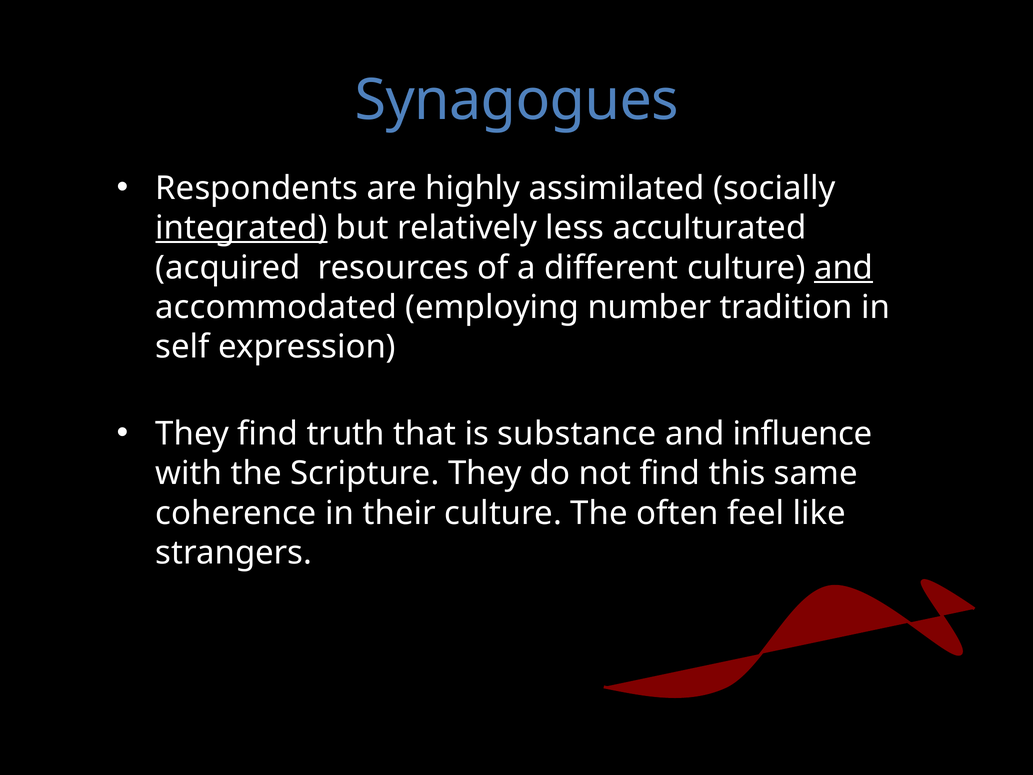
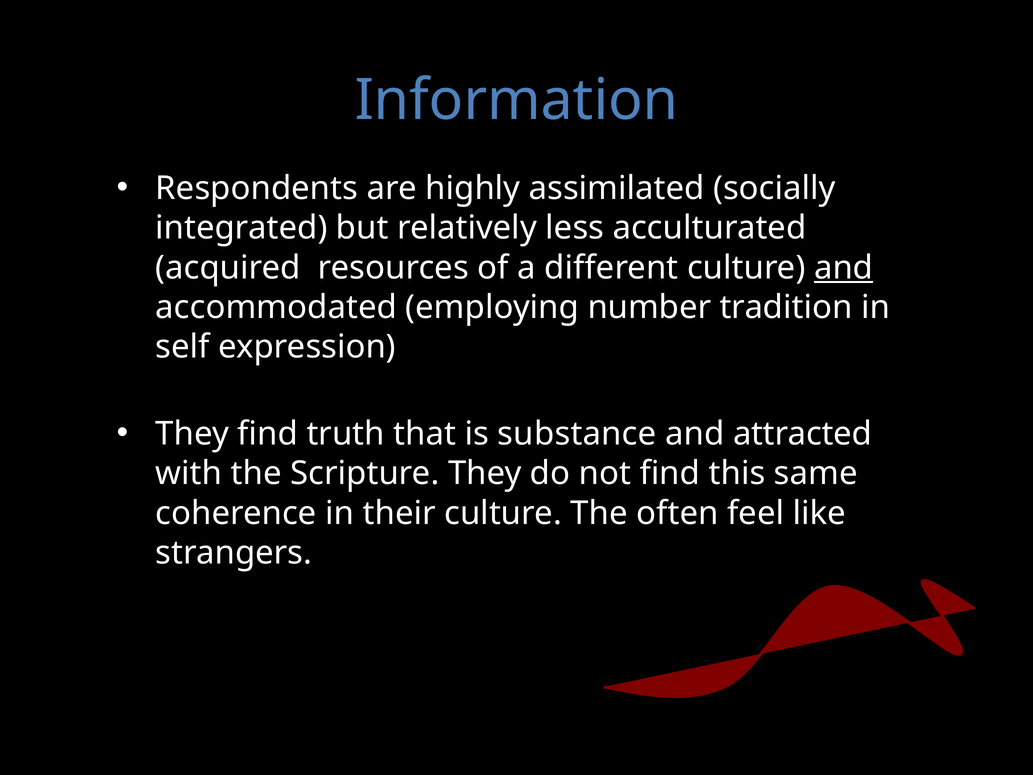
Synagogues: Synagogues -> Information
integrated underline: present -> none
influence: influence -> attracted
